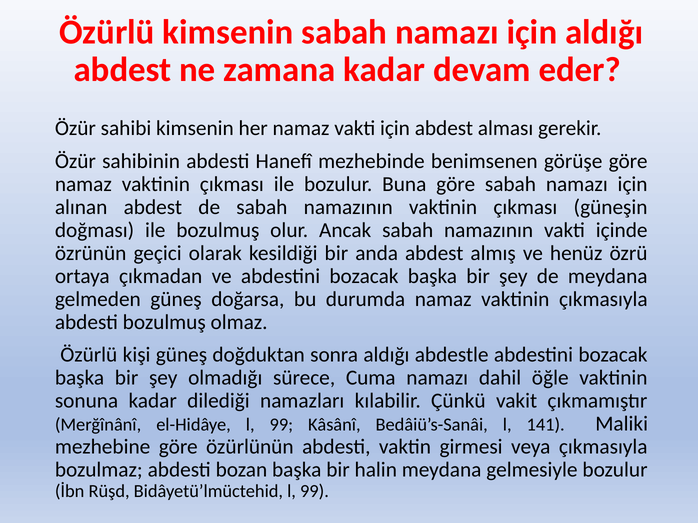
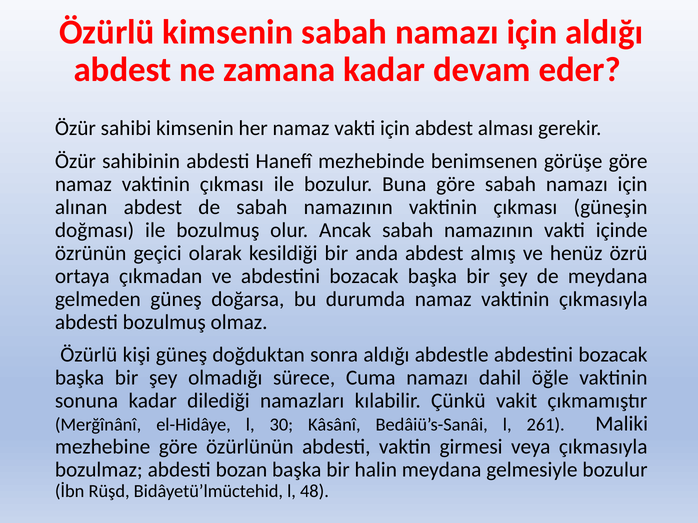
el-Hidâye l 99: 99 -> 30
141: 141 -> 261
Bidâyetü’lmüctehid l 99: 99 -> 48
